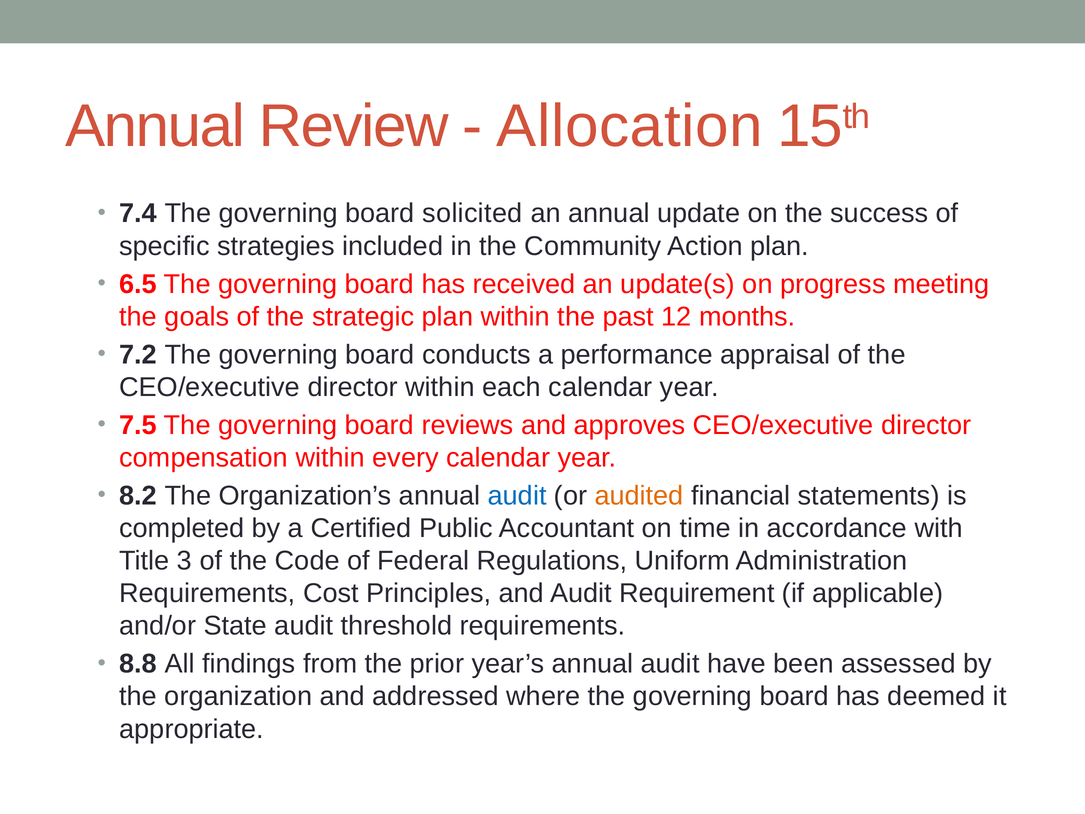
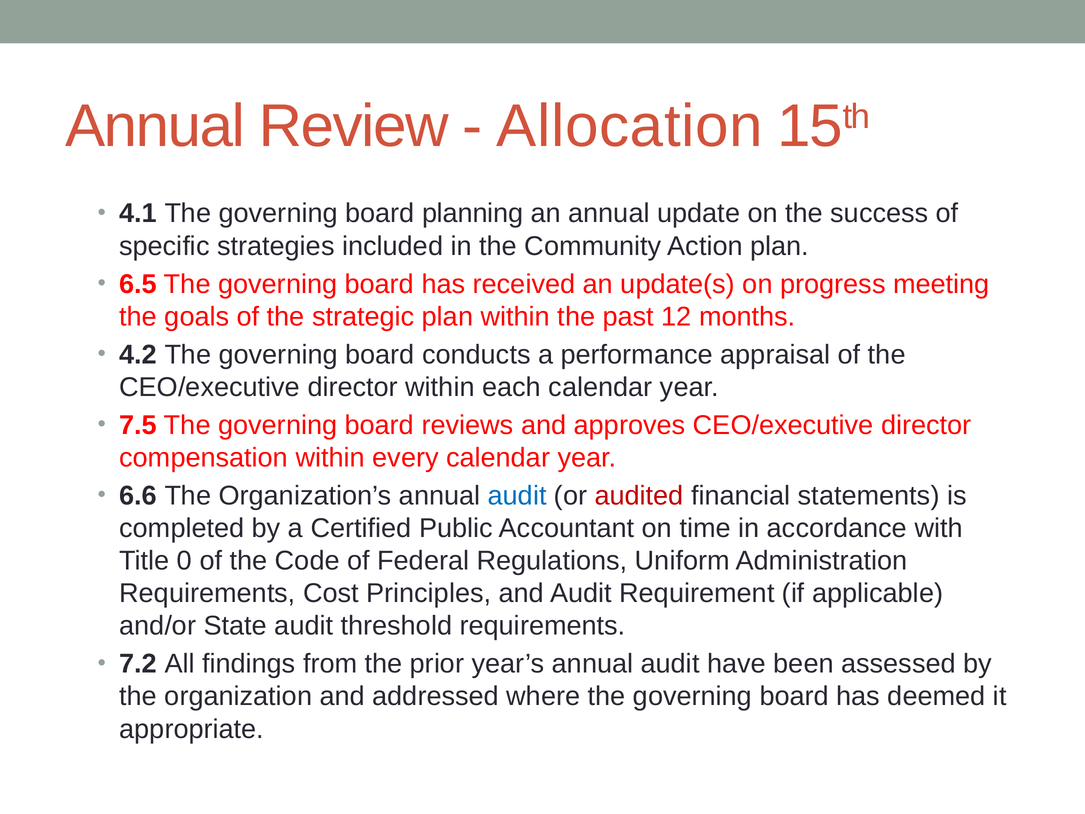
7.4: 7.4 -> 4.1
solicited: solicited -> planning
7.2: 7.2 -> 4.2
8.2: 8.2 -> 6.6
audited colour: orange -> red
3: 3 -> 0
8.8: 8.8 -> 7.2
